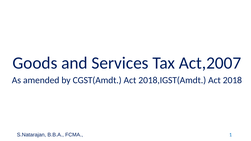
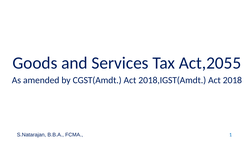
Act,2007: Act,2007 -> Act,2055
